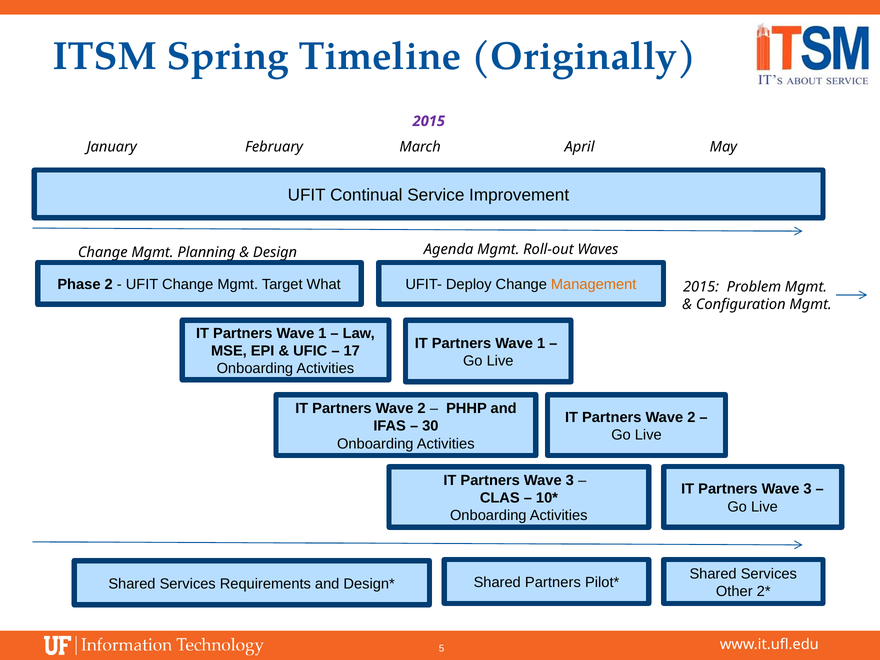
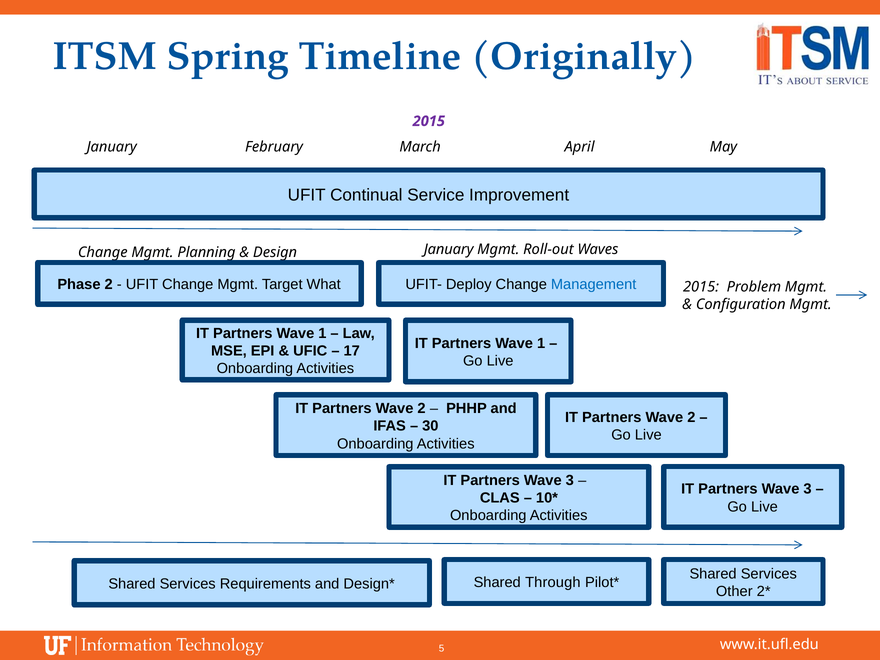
Agenda at (449, 250): Agenda -> January
Management colour: orange -> blue
Shared Partners: Partners -> Through
